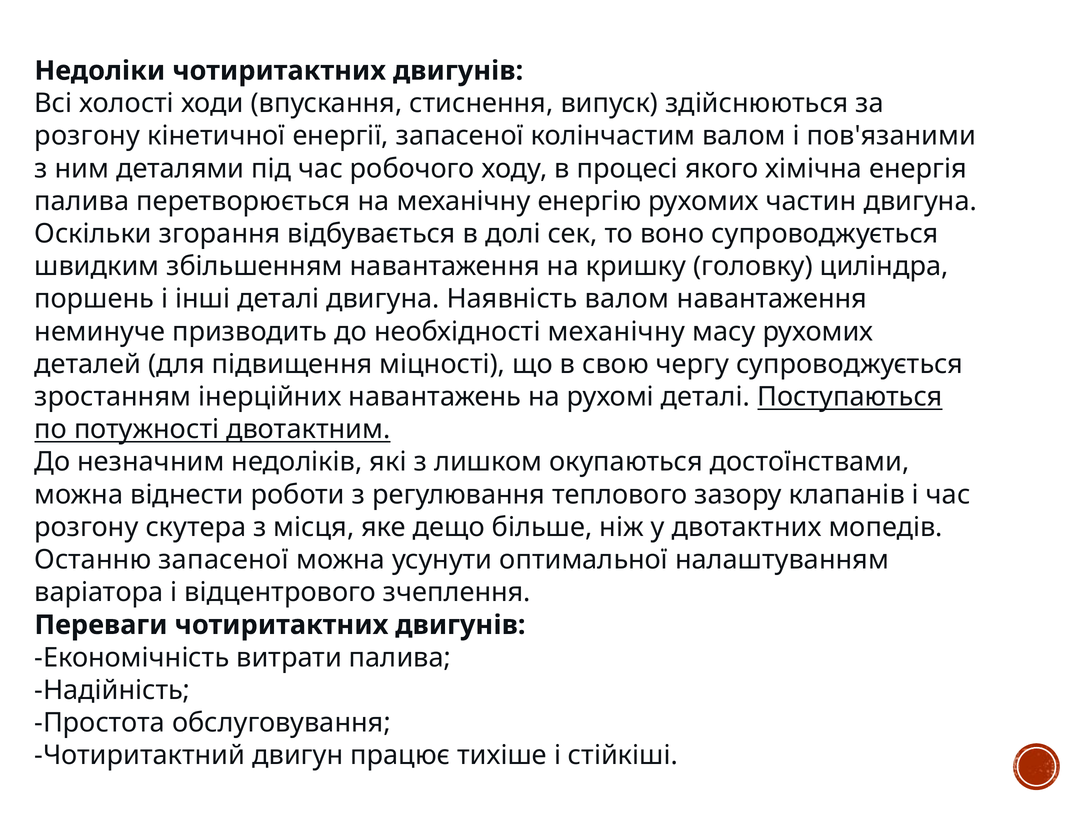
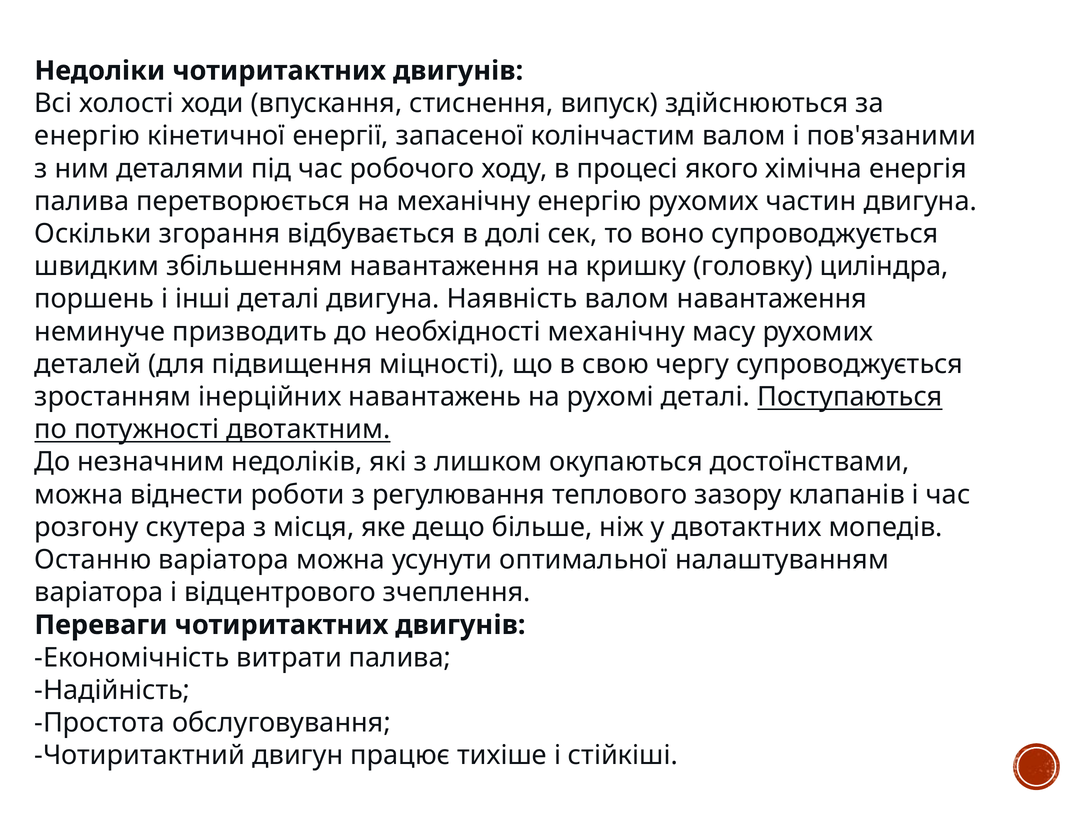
розгону at (87, 136): розгону -> енергію
Останню запасеної: запасеної -> варіатора
